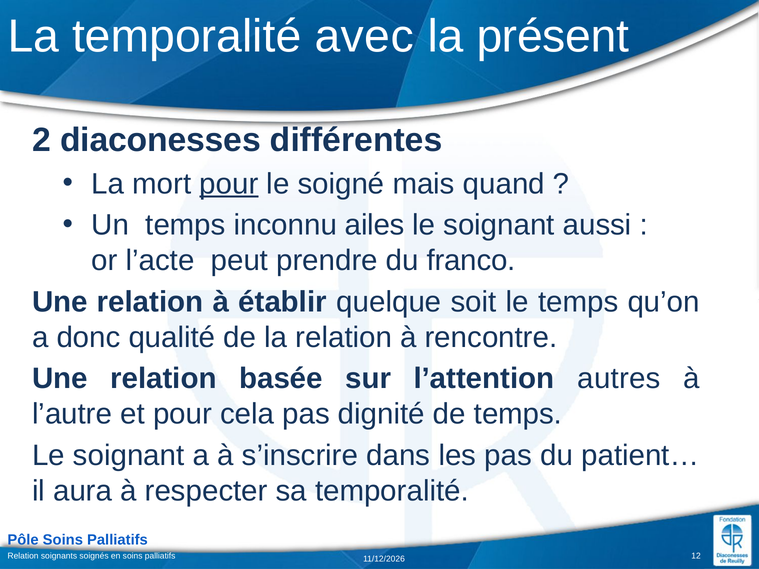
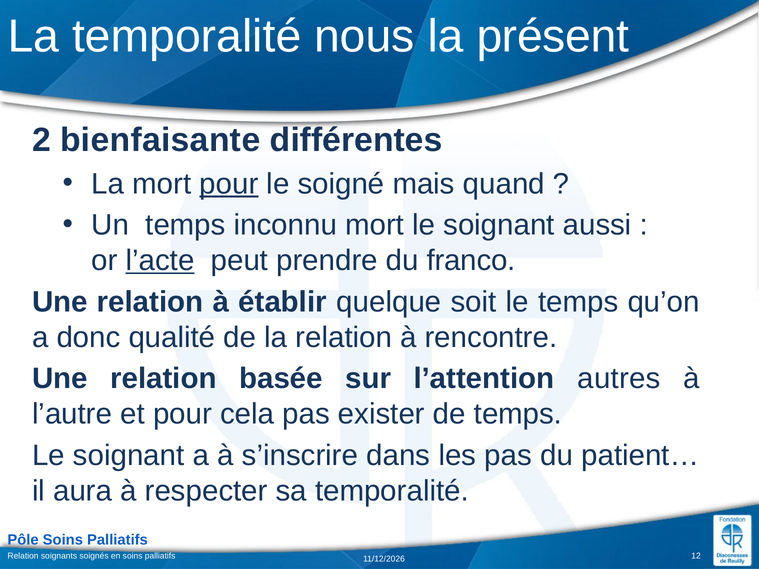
avec: avec -> nous
diaconesses: diaconesses -> bienfaisante
inconnu ailes: ailes -> mort
l’acte underline: none -> present
dignité: dignité -> exister
